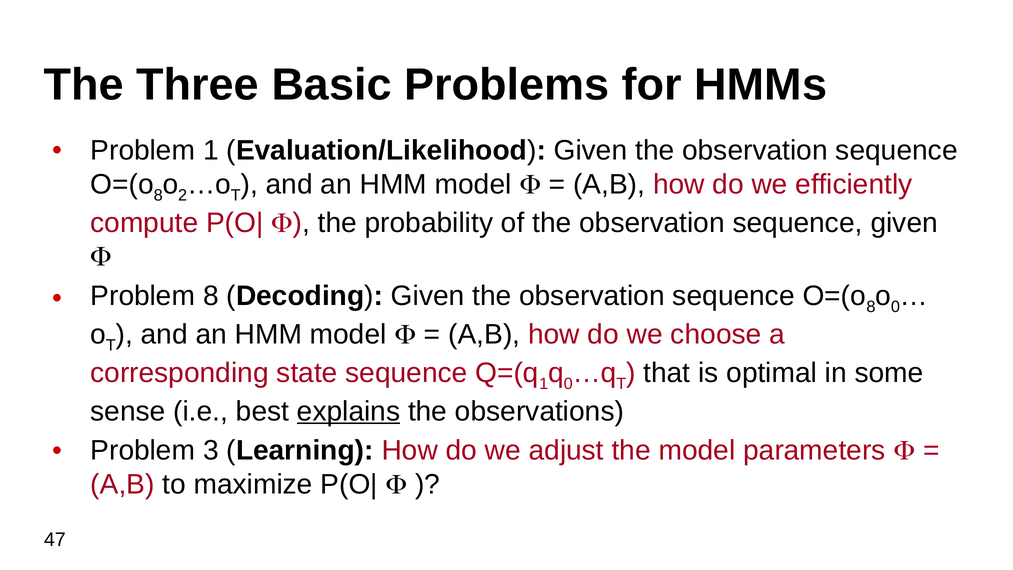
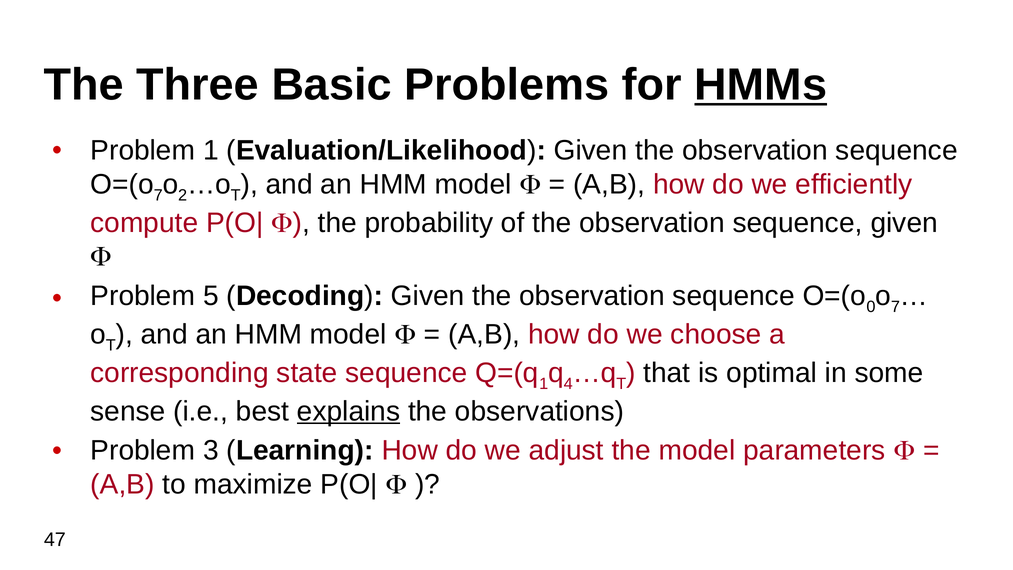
HMMs underline: none -> present
8 at (158, 195): 8 -> 7
Problem 8: 8 -> 5
8 at (871, 307): 8 -> 0
0 at (895, 307): 0 -> 7
0 at (568, 384): 0 -> 4
